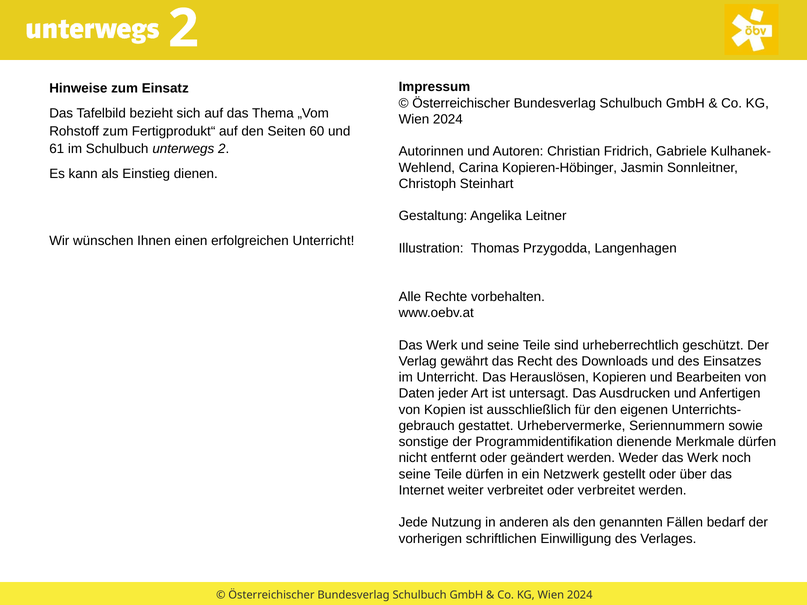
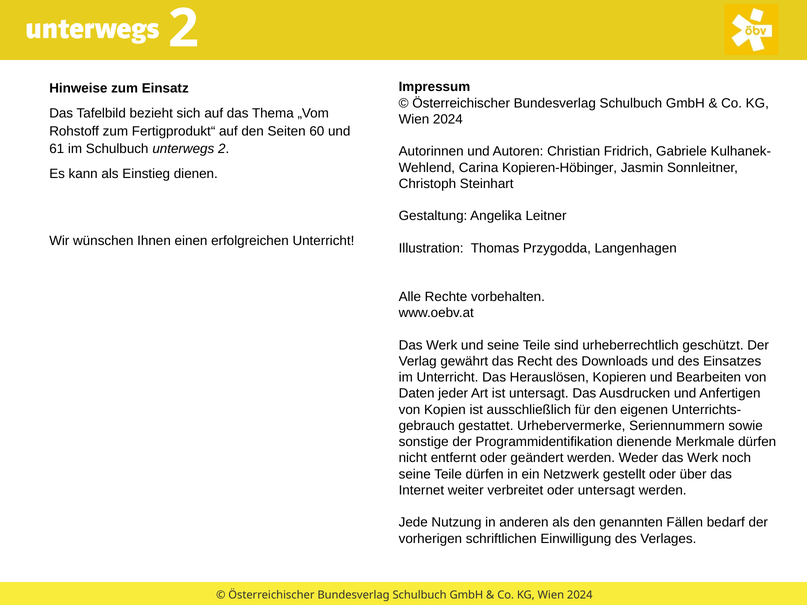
oder verbreitet: verbreitet -> untersagt
